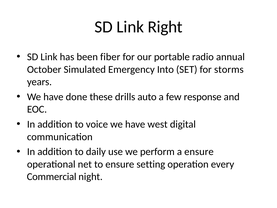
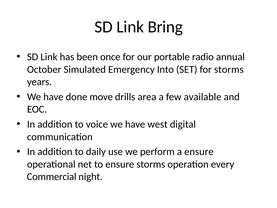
Right: Right -> Bring
fiber: fiber -> once
these: these -> move
auto: auto -> area
response: response -> available
ensure setting: setting -> storms
